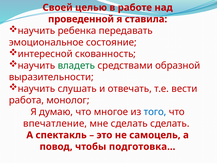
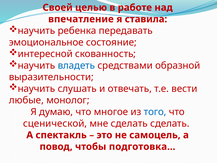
проведенной: проведенной -> впечатление
владеть colour: green -> blue
работа: работа -> любые
впечатление: впечатление -> сценической
